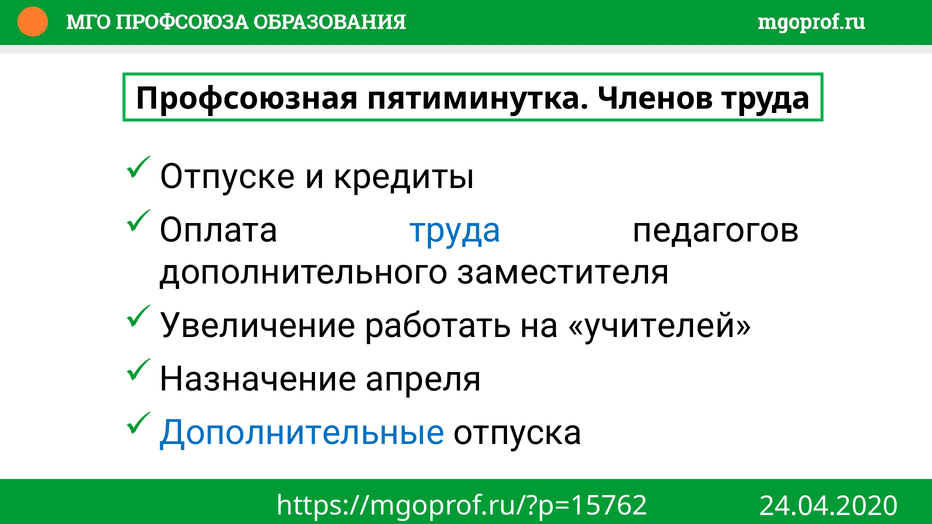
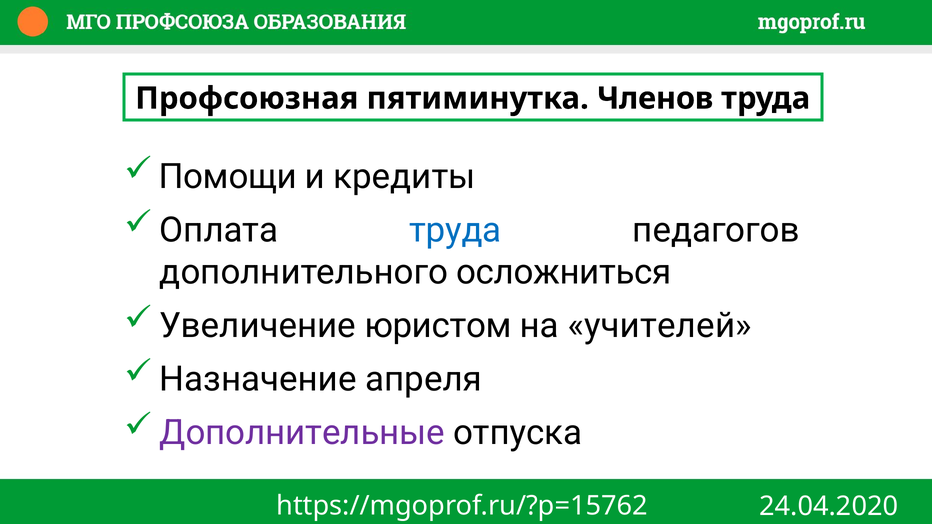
Отпуске: Отпуске -> Помощи
заместителя: заместителя -> осложниться
работать: работать -> юристом
Дополнительные colour: blue -> purple
